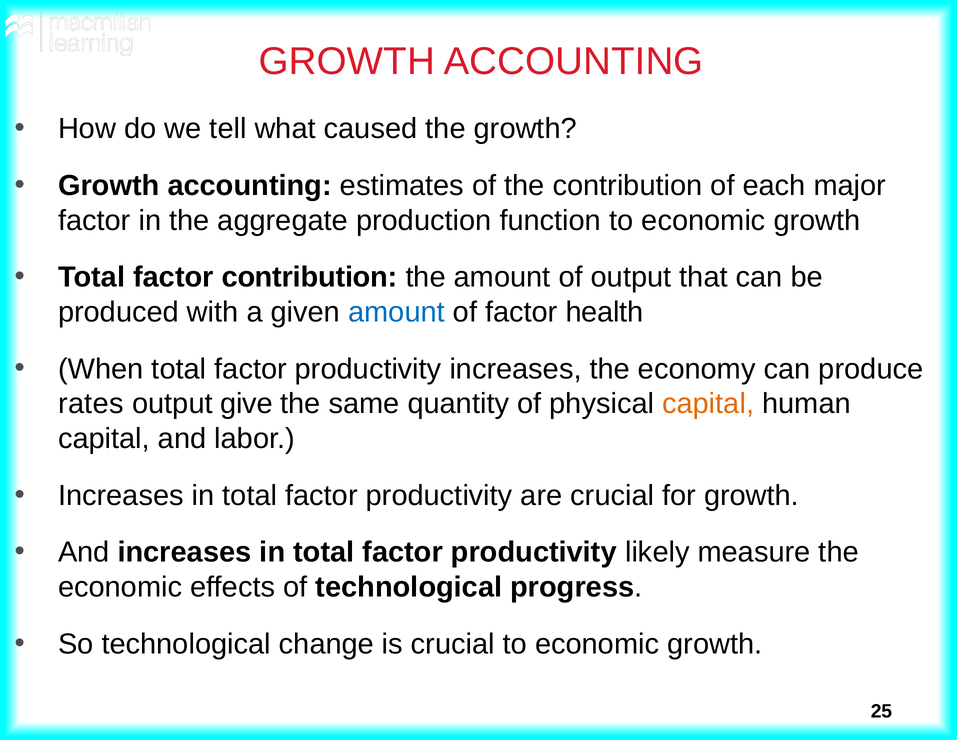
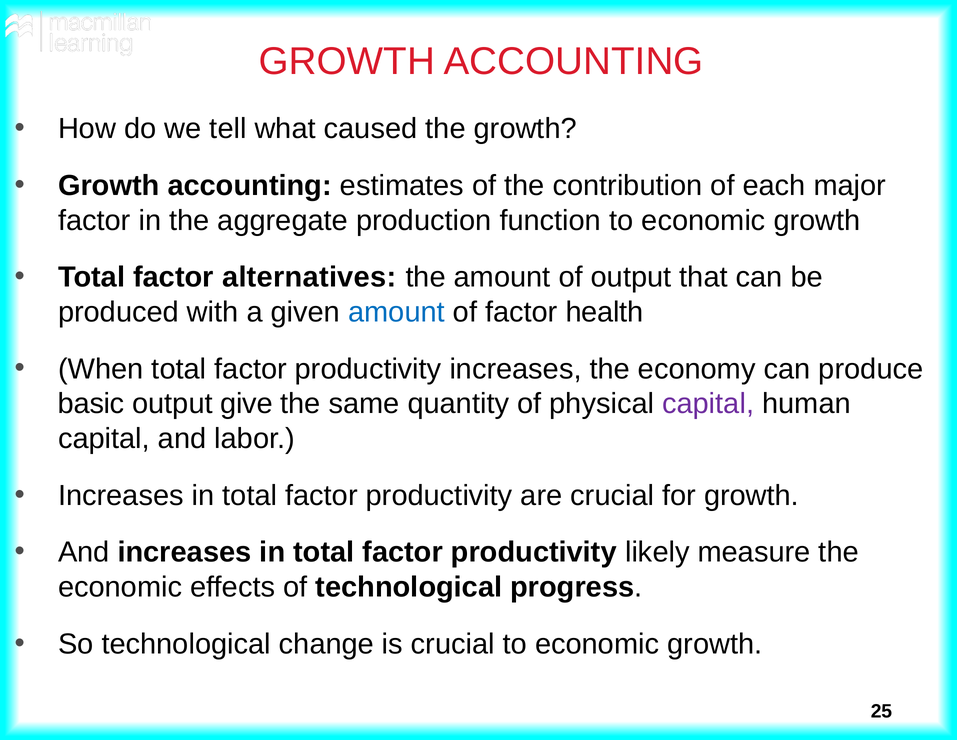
factor contribution: contribution -> alternatives
rates: rates -> basic
capital at (708, 404) colour: orange -> purple
